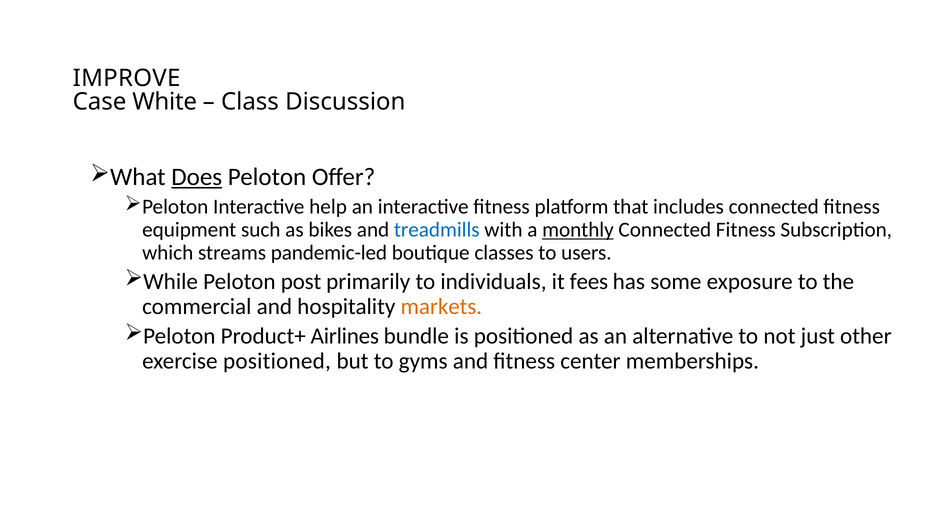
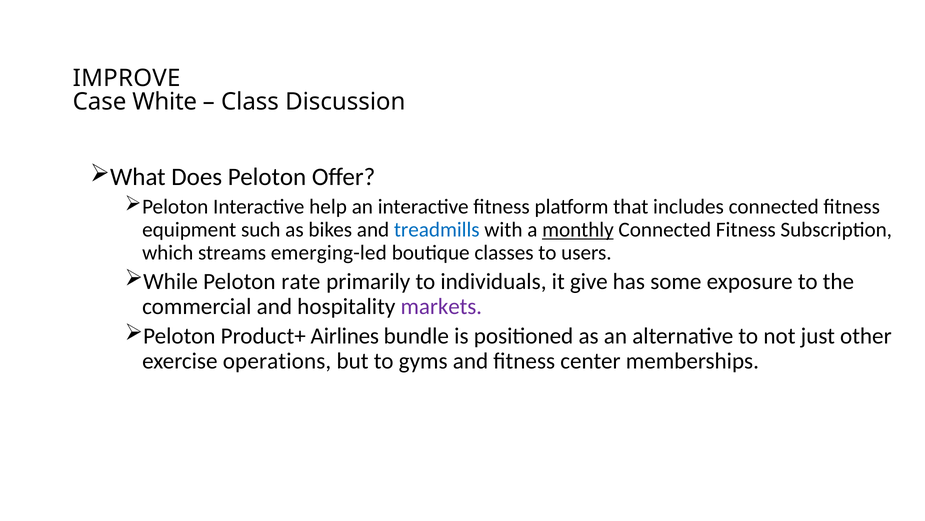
Does underline: present -> none
pandemic-led: pandemic-led -> emerging-led
post: post -> rate
fees: fees -> give
markets colour: orange -> purple
exercise positioned: positioned -> operations
